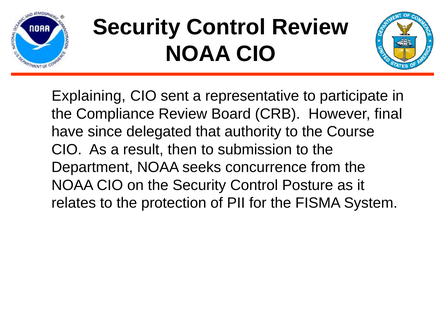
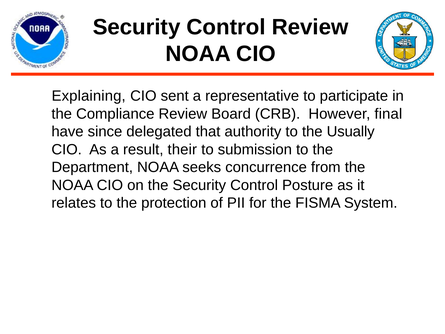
Course: Course -> Usually
then: then -> their
